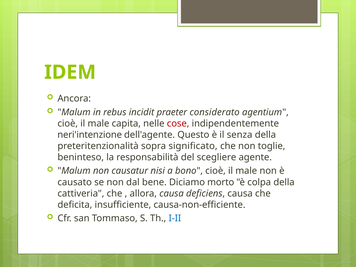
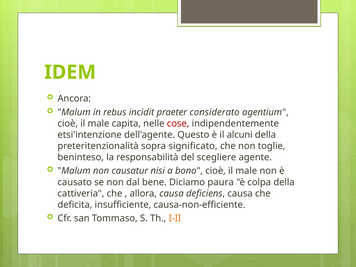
neri'intenzione: neri'intenzione -> etsi'intenzione
senza: senza -> alcuni
morto: morto -> paura
I-II colour: blue -> orange
